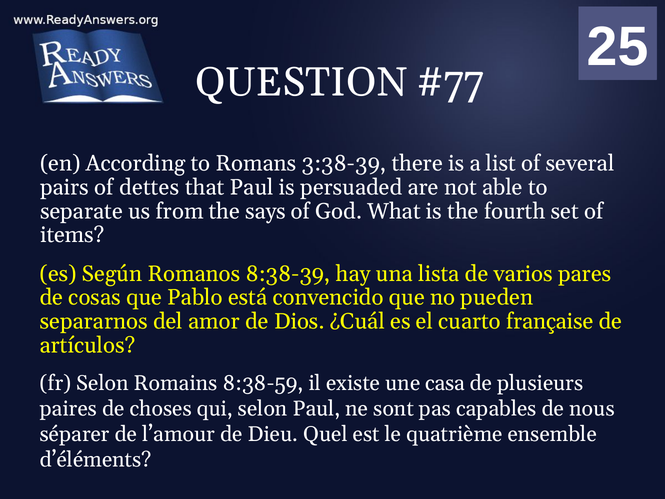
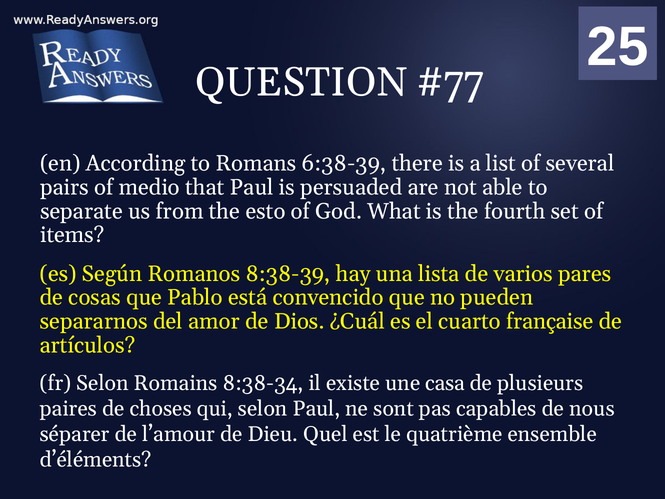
3:38-39: 3:38-39 -> 6:38-39
dettes: dettes -> medio
says: says -> esto
8:38-59: 8:38-59 -> 8:38-34
